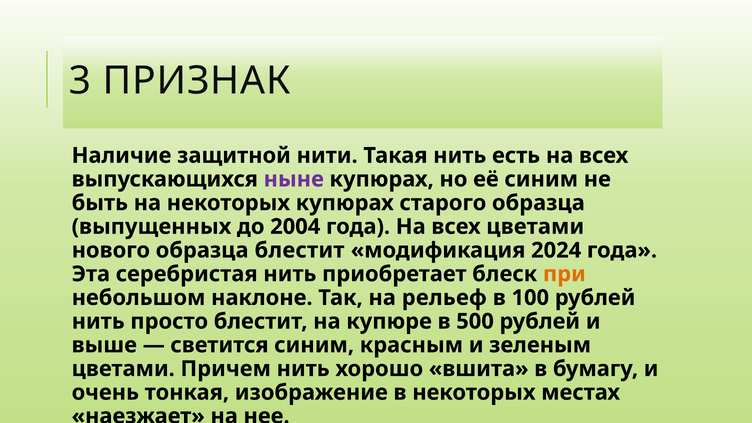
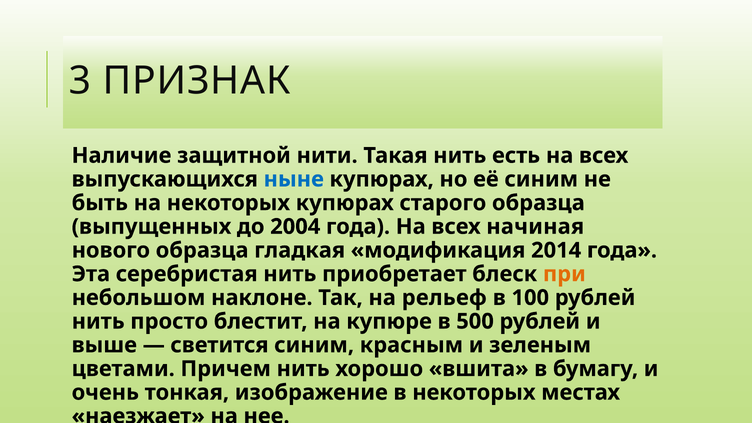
ныне colour: purple -> blue
всех цветами: цветами -> начиная
образца блестит: блестит -> гладкая
2024: 2024 -> 2014
